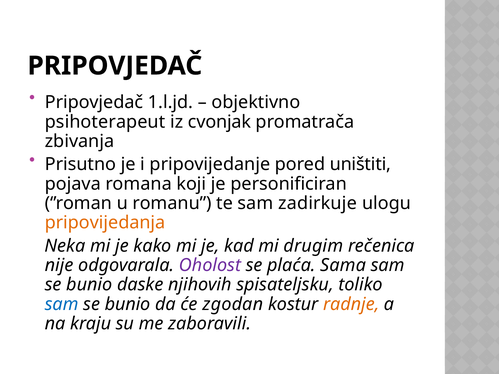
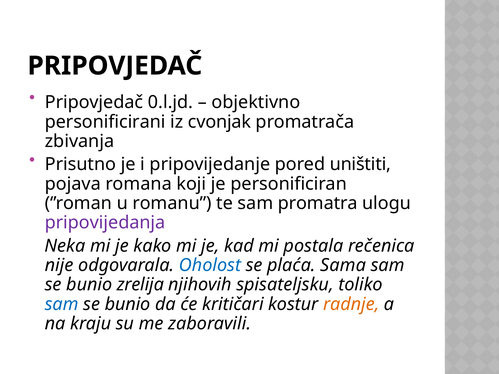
1.l.jd: 1.l.jd -> 0.l.jd
psihoterapeut: psihoterapeut -> personificirani
zadirkuje: zadirkuje -> promatra
pripovijedanja colour: orange -> purple
drugim: drugim -> postala
Oholost colour: purple -> blue
daske: daske -> zrelija
zgodan: zgodan -> kritičari
